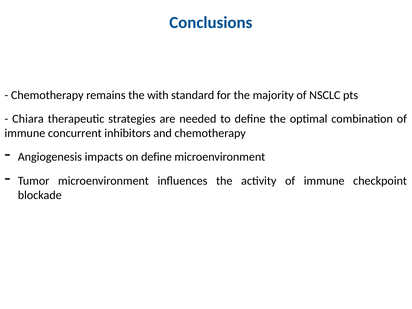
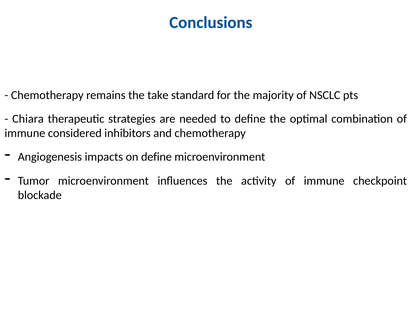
with: with -> take
concurrent: concurrent -> considered
